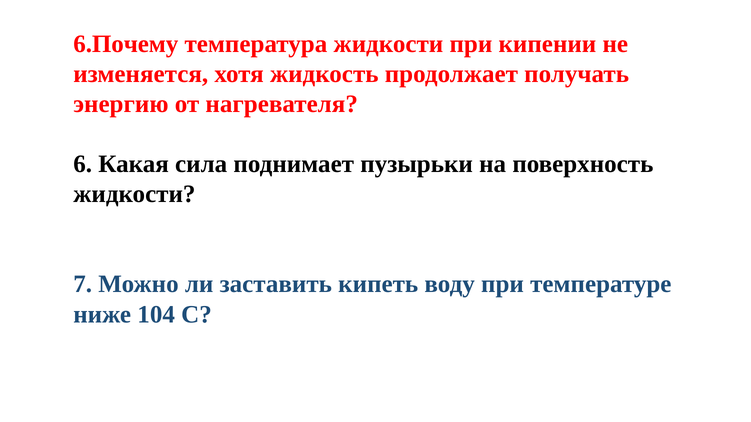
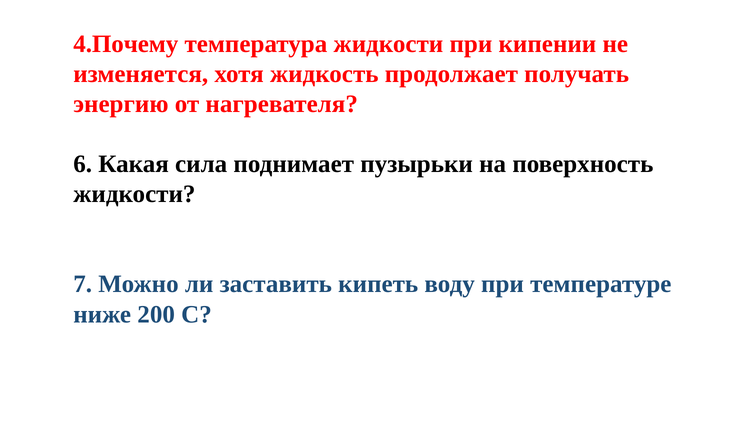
6.Почему: 6.Почему -> 4.Почему
104: 104 -> 200
